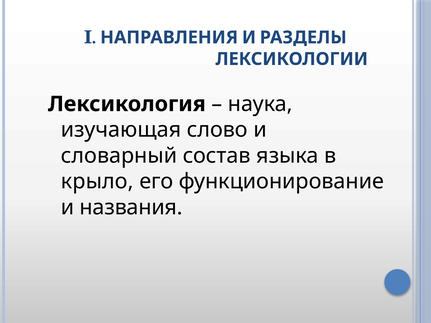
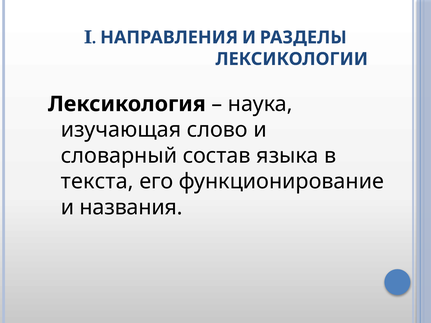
крыло: крыло -> текста
